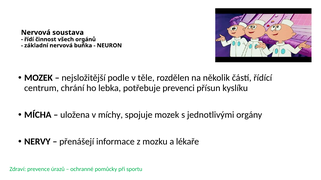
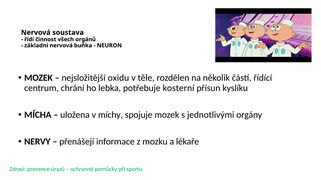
podle: podle -> oxidu
prevenci: prevenci -> kosterní
